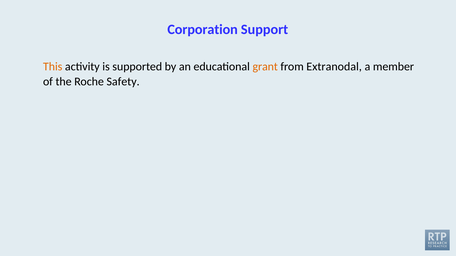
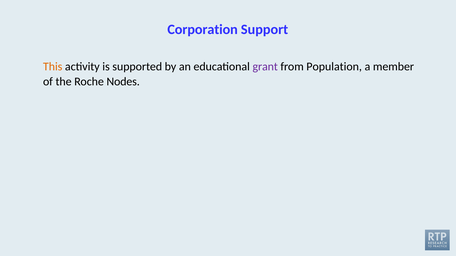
grant colour: orange -> purple
Extranodal: Extranodal -> Population
Safety: Safety -> Nodes
